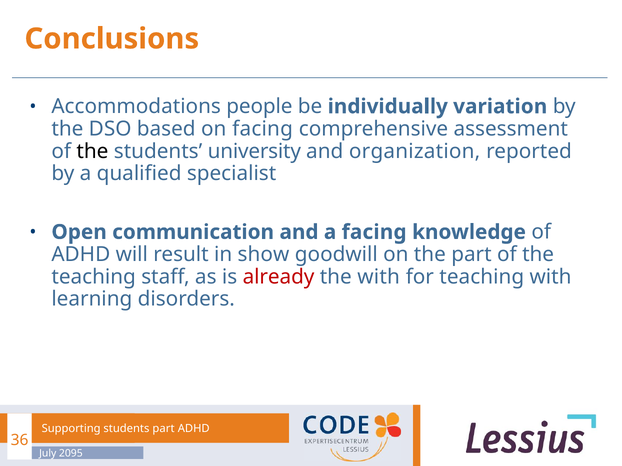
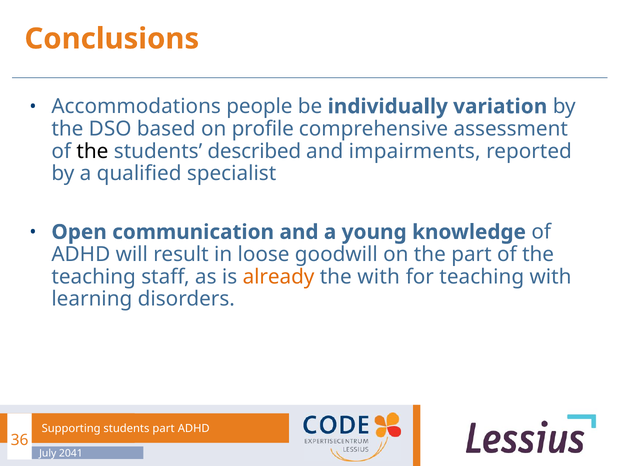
on facing: facing -> profile
university: university -> described
organization: organization -> impairments
a facing: facing -> young
show: show -> loose
already colour: red -> orange
2095: 2095 -> 2041
